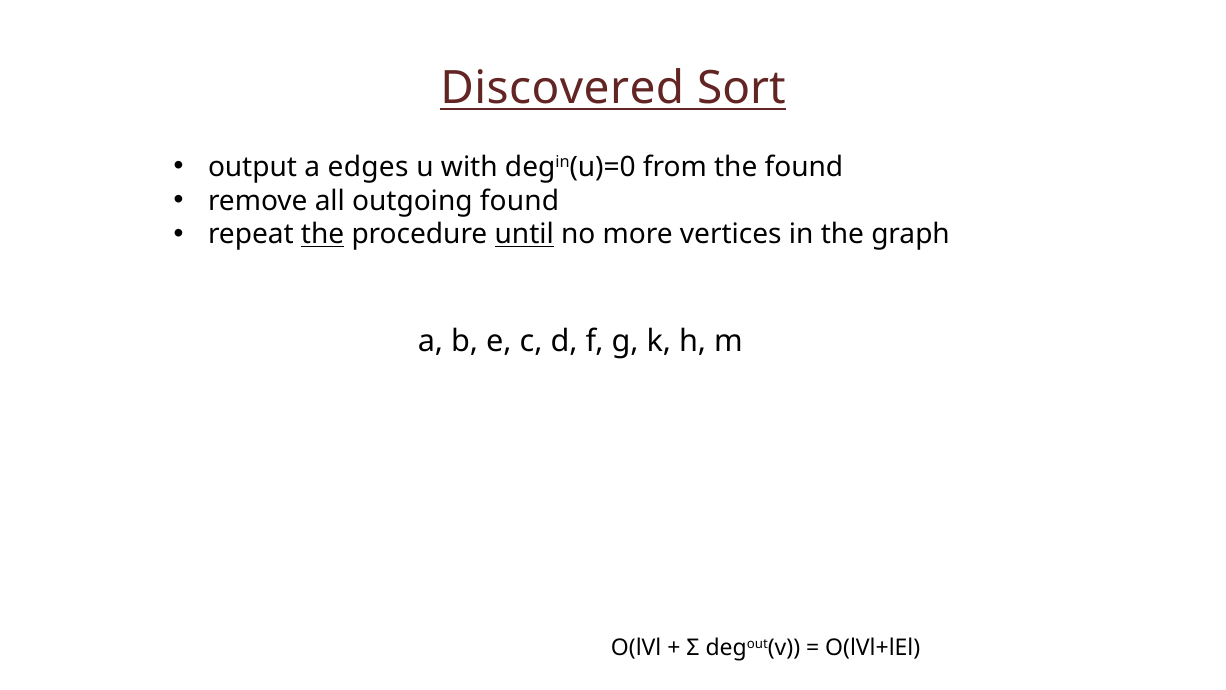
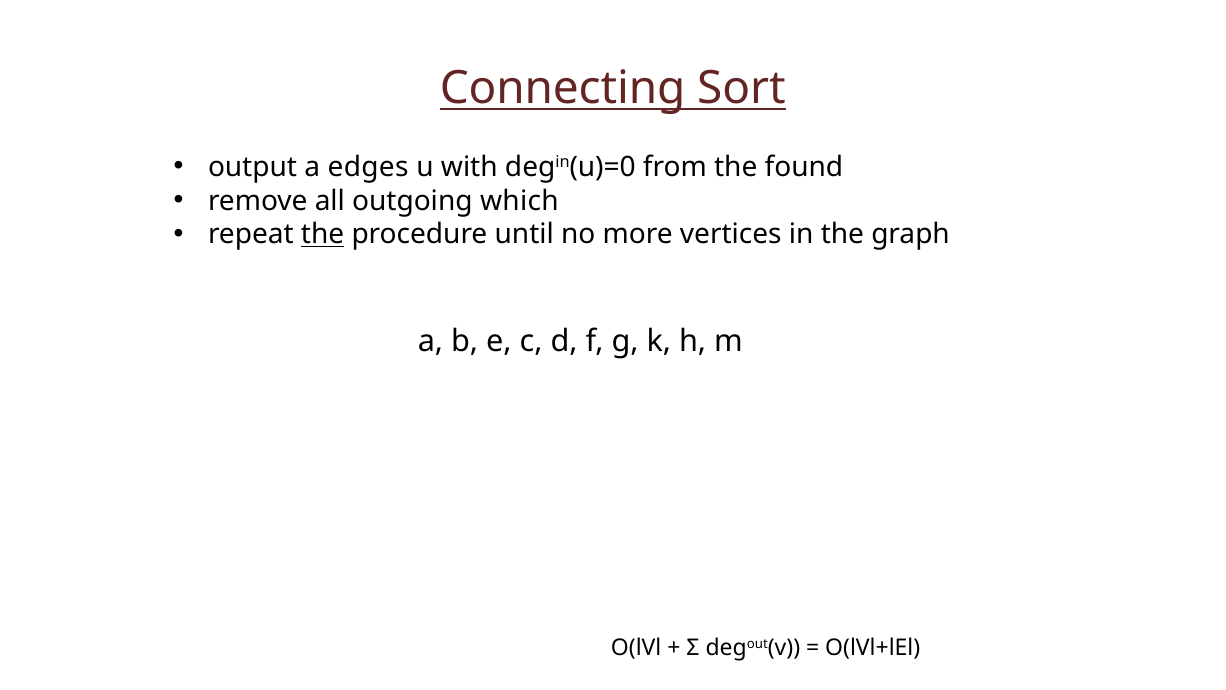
Discovered: Discovered -> Connecting
outgoing found: found -> which
until underline: present -> none
